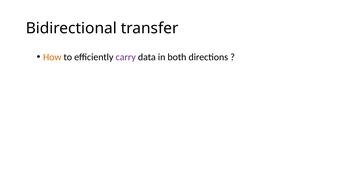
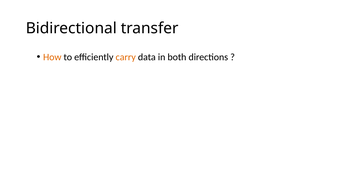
carry colour: purple -> orange
